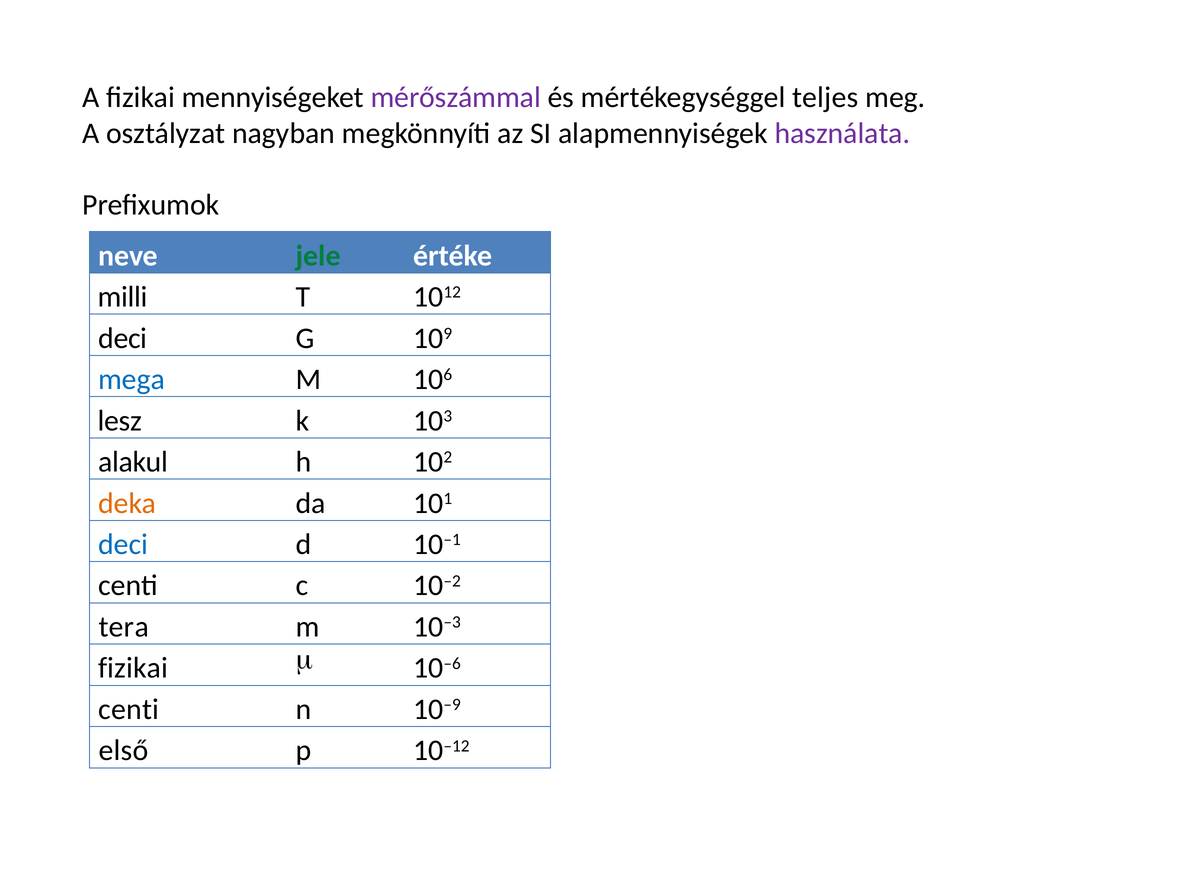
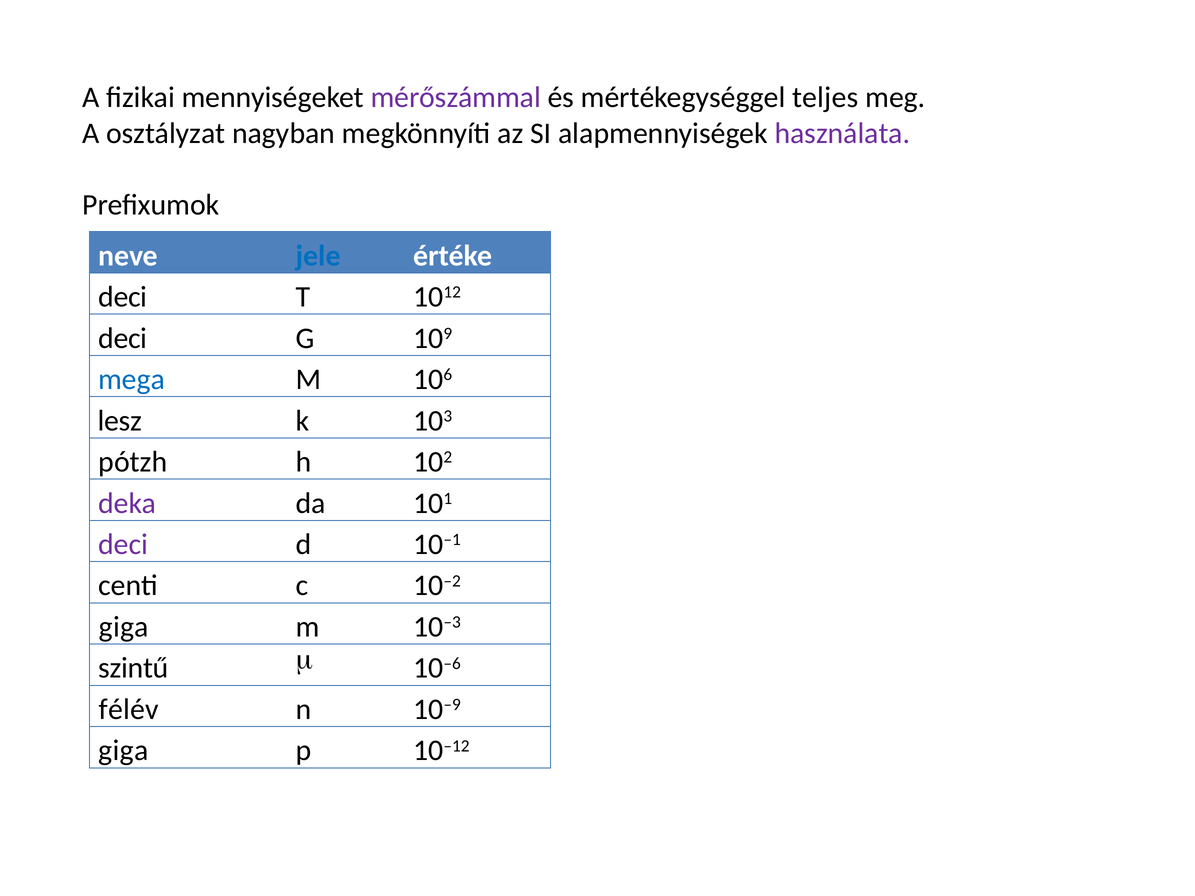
jele colour: green -> blue
milli at (123, 297): milli -> deci
alakul: alakul -> pótzh
deka colour: orange -> purple
deci at (123, 545) colour: blue -> purple
tera at (124, 627): tera -> giga
fizikai at (133, 668): fizikai -> szintű
centi at (129, 710): centi -> félév
első at (124, 751): első -> giga
